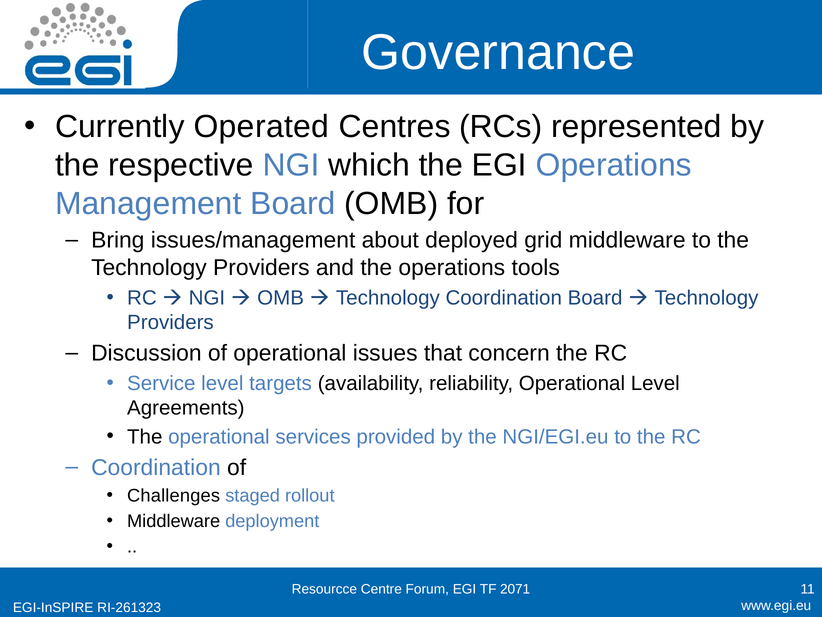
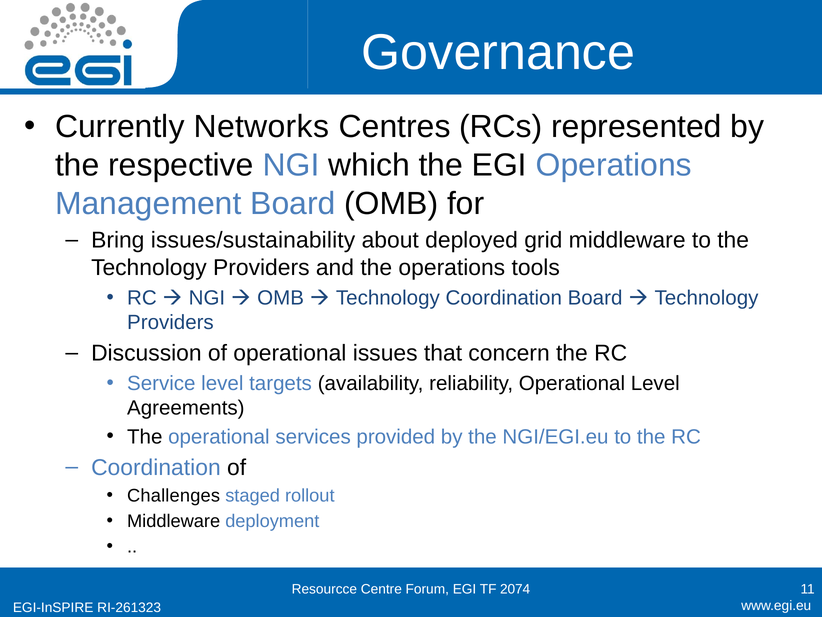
Operated: Operated -> Networks
issues/management: issues/management -> issues/sustainability
2071: 2071 -> 2074
